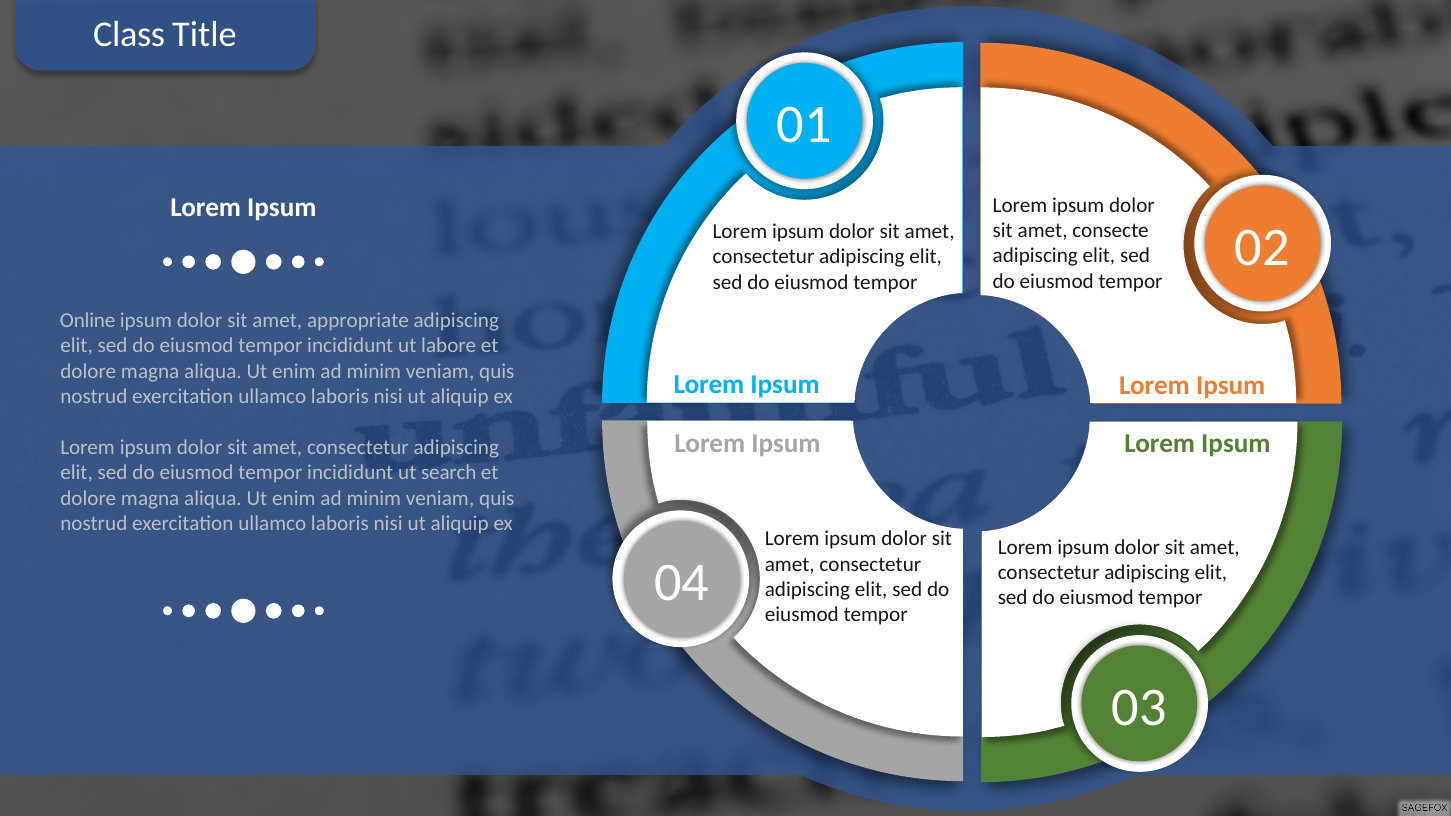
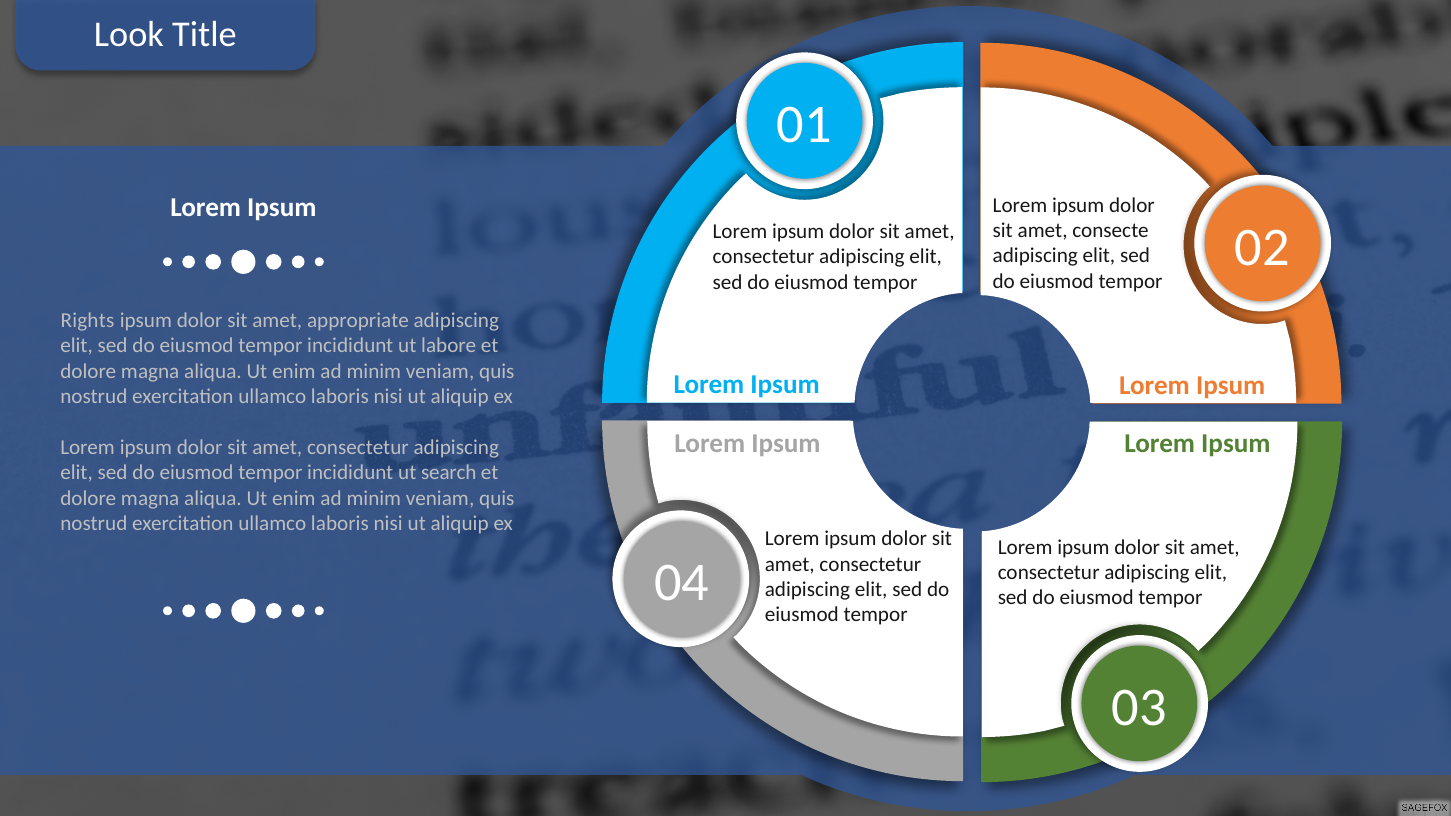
Class: Class -> Look
Online: Online -> Rights
